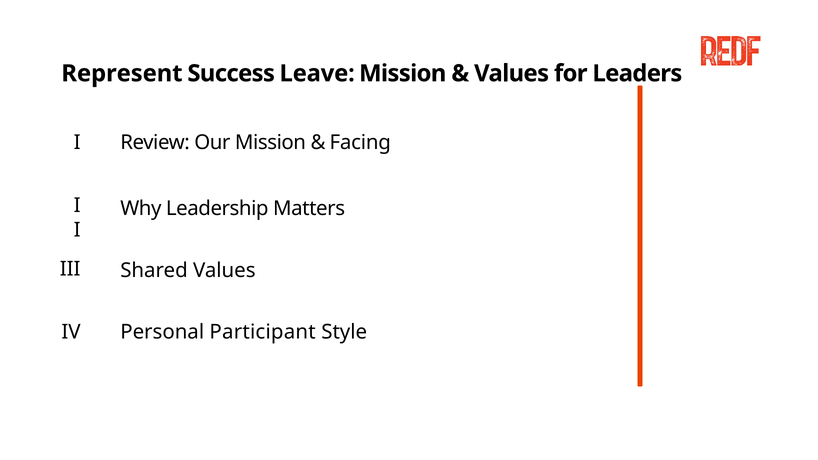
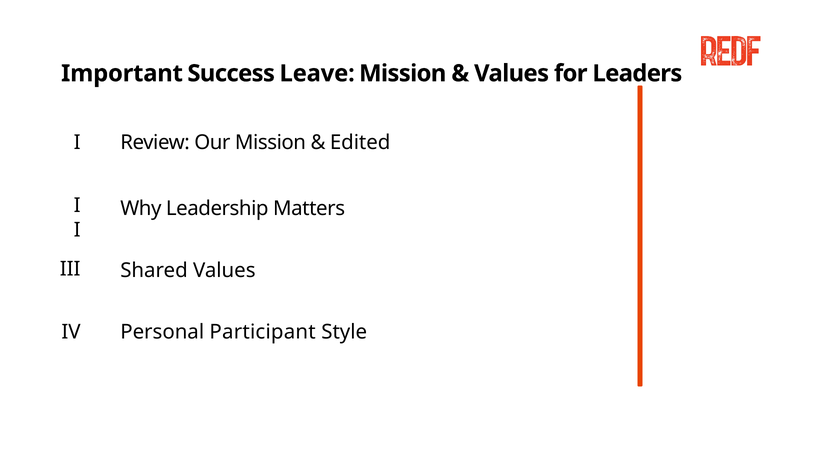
Represent: Represent -> Important
Facing: Facing -> Edited
